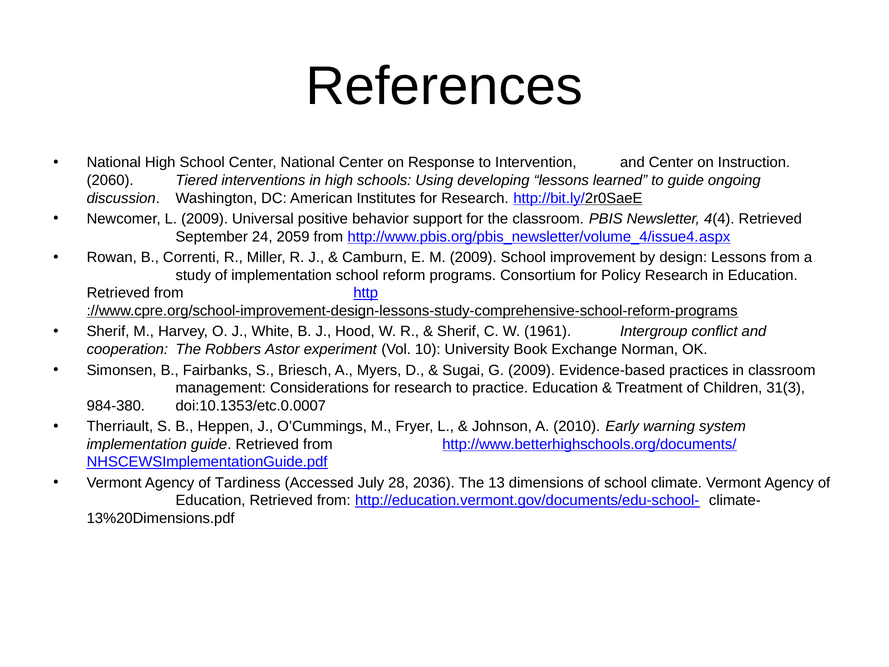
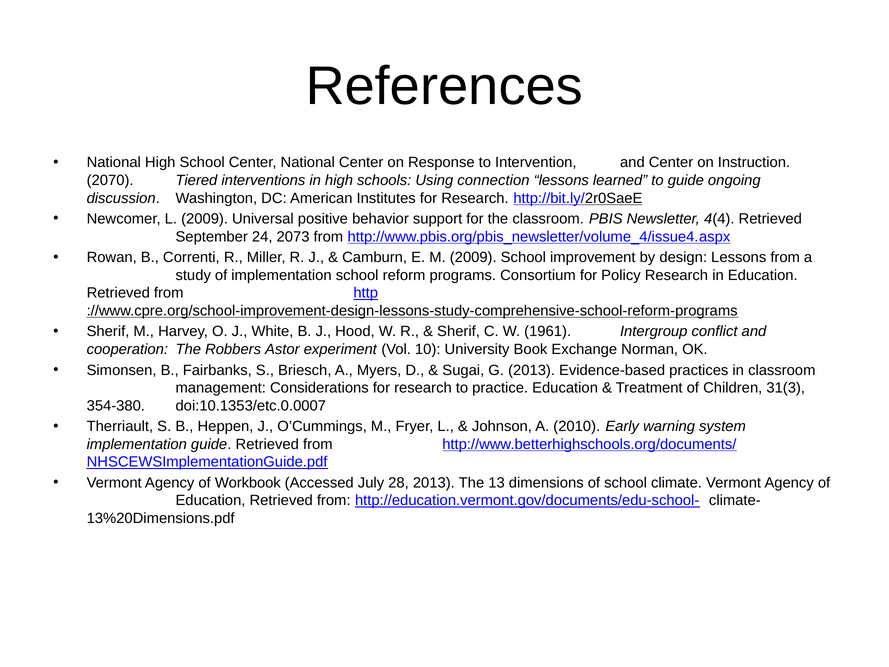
2060: 2060 -> 2070
developing: developing -> connection
2059: 2059 -> 2073
G 2009: 2009 -> 2013
984-380: 984-380 -> 354-380
Tardiness: Tardiness -> Workbook
28 2036: 2036 -> 2013
